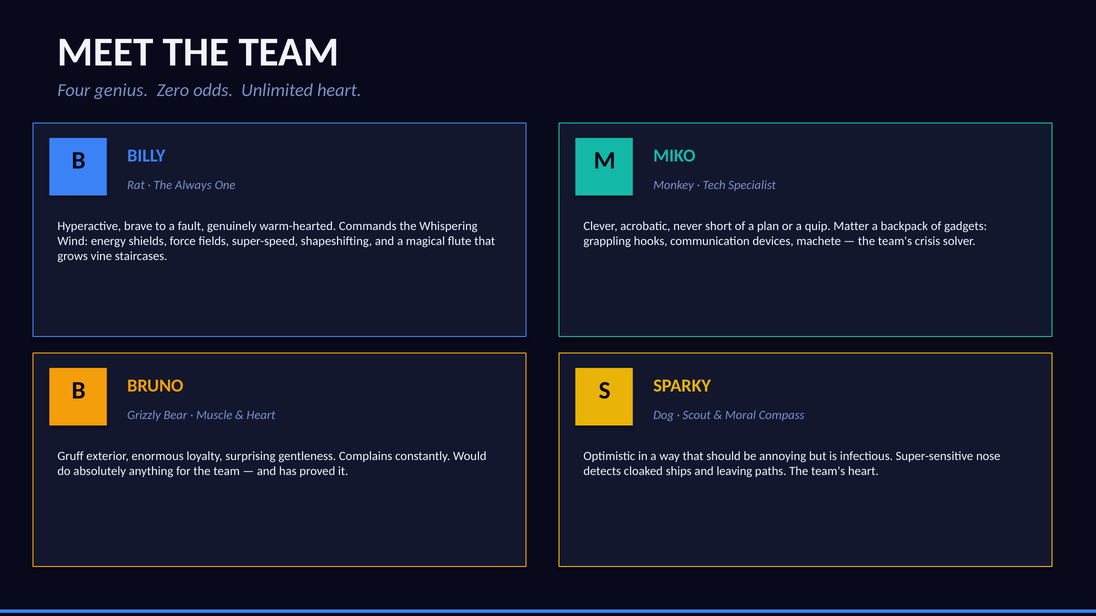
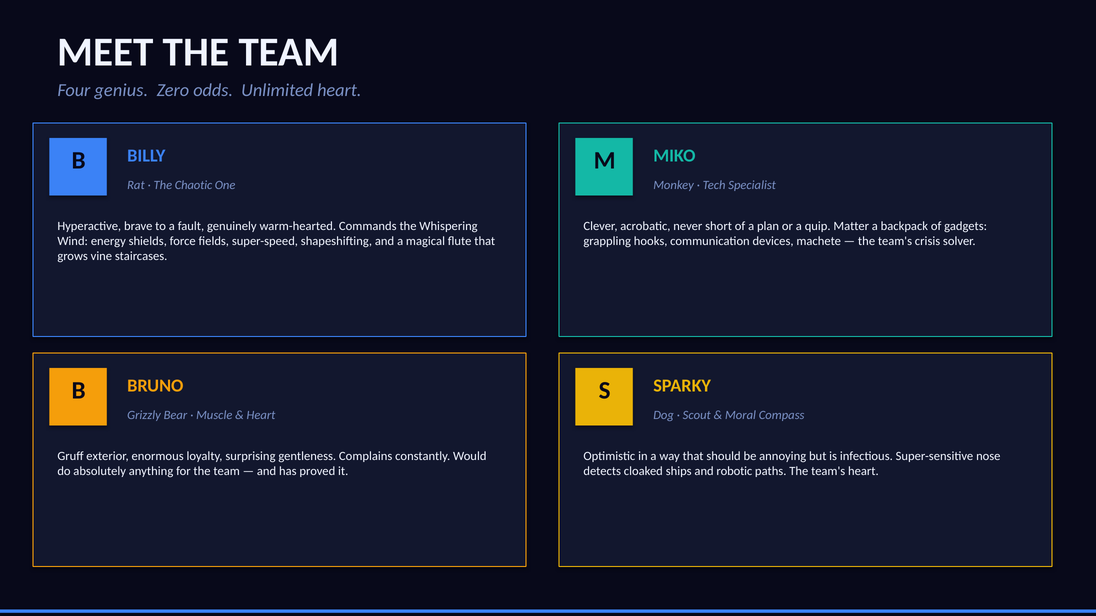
Always: Always -> Chaotic
leaving: leaving -> robotic
